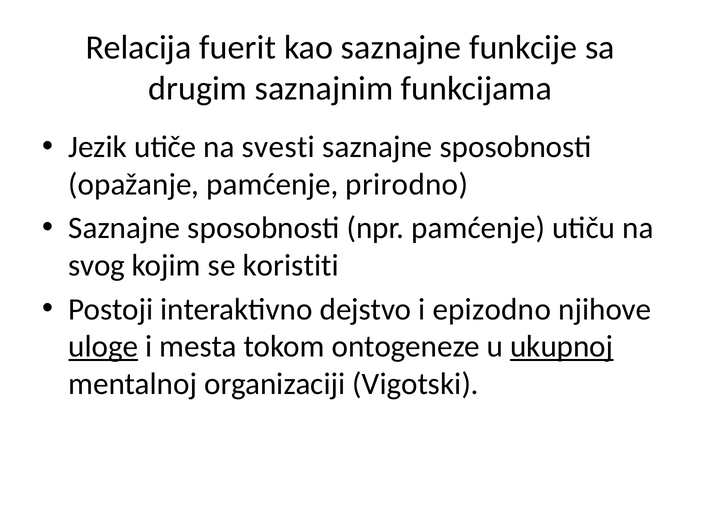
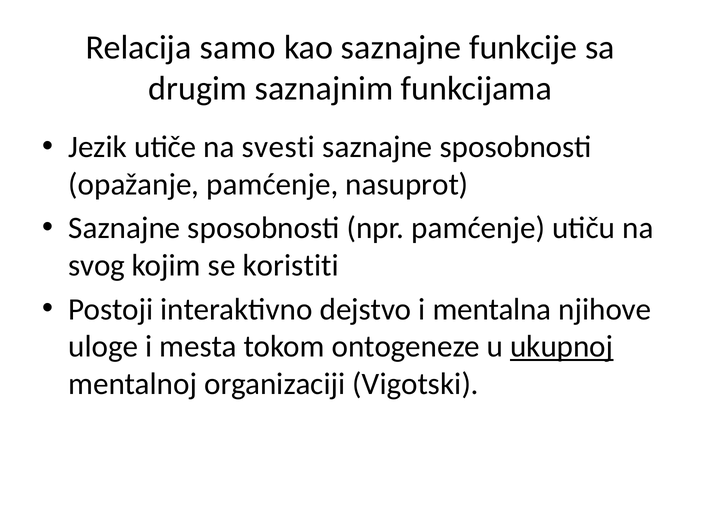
fuerit: fuerit -> samo
prirodno: prirodno -> nasuprot
epizodno: epizodno -> mentalna
uloge underline: present -> none
